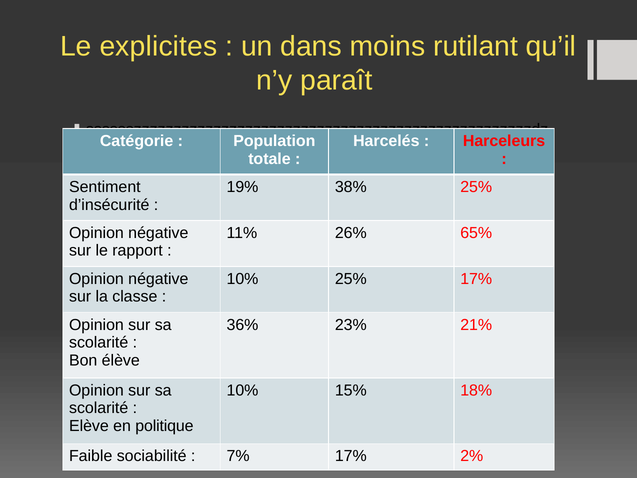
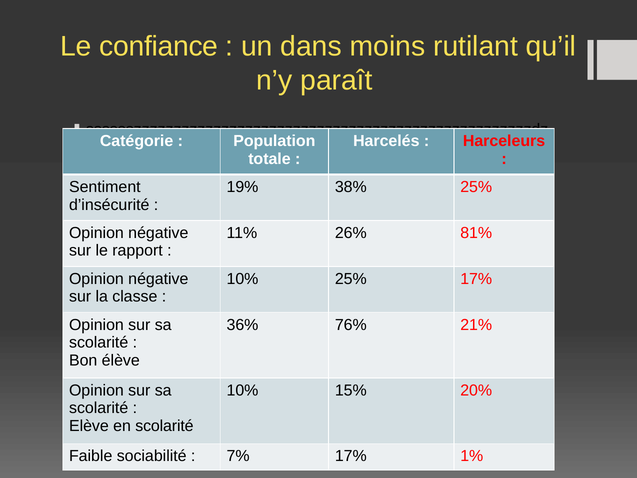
explicites: explicites -> confiance
65%: 65% -> 81%
23%: 23% -> 76%
18%: 18% -> 20%
en politique: politique -> scolarité
2%: 2% -> 1%
